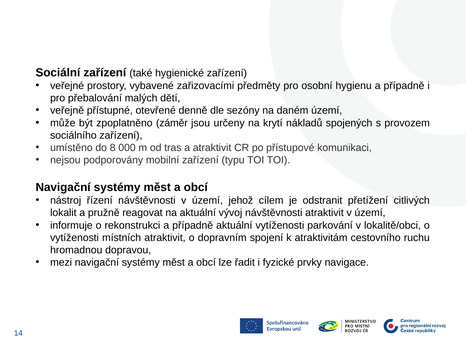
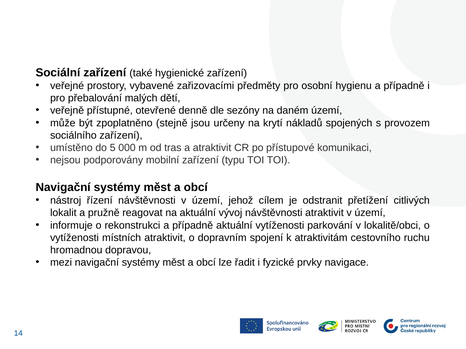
záměr: záměr -> stejně
8: 8 -> 5
